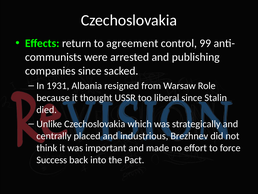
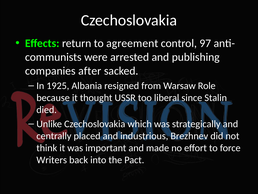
99: 99 -> 97
companies since: since -> after
1931: 1931 -> 1925
Success: Success -> Writers
